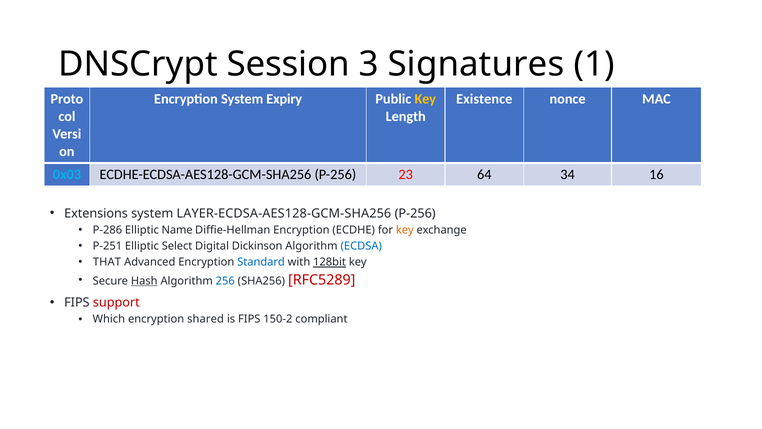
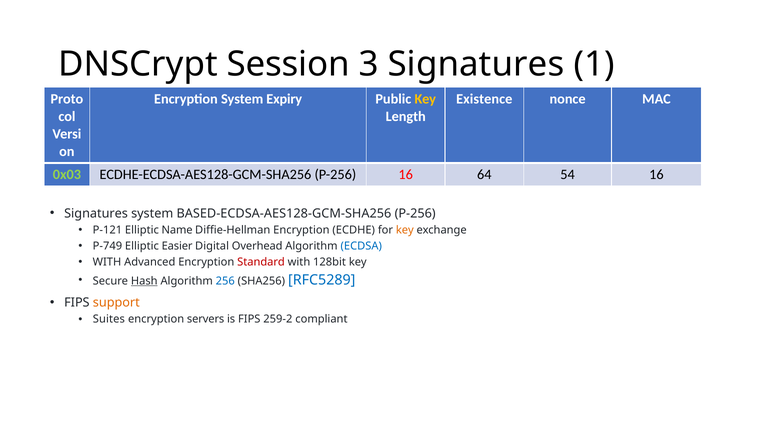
0x03 colour: light blue -> light green
P-256 23: 23 -> 16
34: 34 -> 54
Extensions at (96, 213): Extensions -> Signatures
LAYER-ECDSA-AES128-GCM-SHA256: LAYER-ECDSA-AES128-GCM-SHA256 -> BASED-ECDSA-AES128-GCM-SHA256
P-286: P-286 -> P-121
P-251: P-251 -> P-749
Select: Select -> Easier
Dickinson: Dickinson -> Overhead
THAT at (107, 262): THAT -> WITH
Standard colour: blue -> red
128bit underline: present -> none
RFC5289 colour: red -> blue
support colour: red -> orange
Which: Which -> Suites
shared: shared -> servers
150-2: 150-2 -> 259-2
